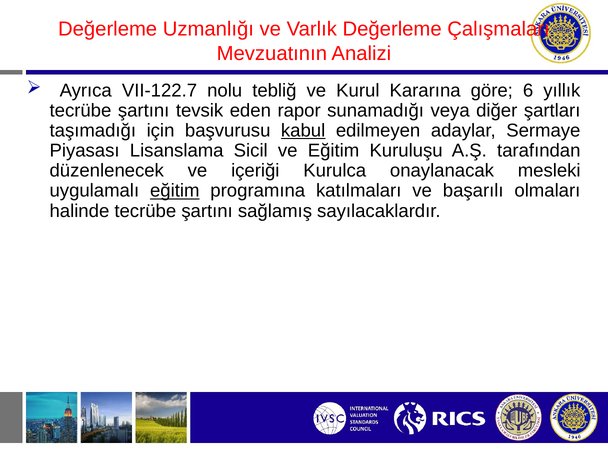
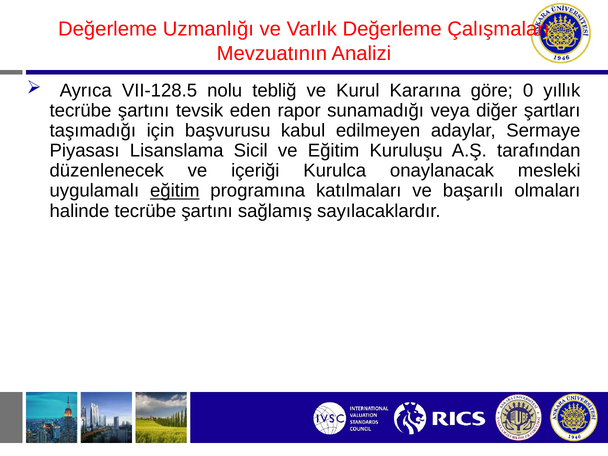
VII-122.7: VII-122.7 -> VII-128.5
6: 6 -> 0
kabul underline: present -> none
